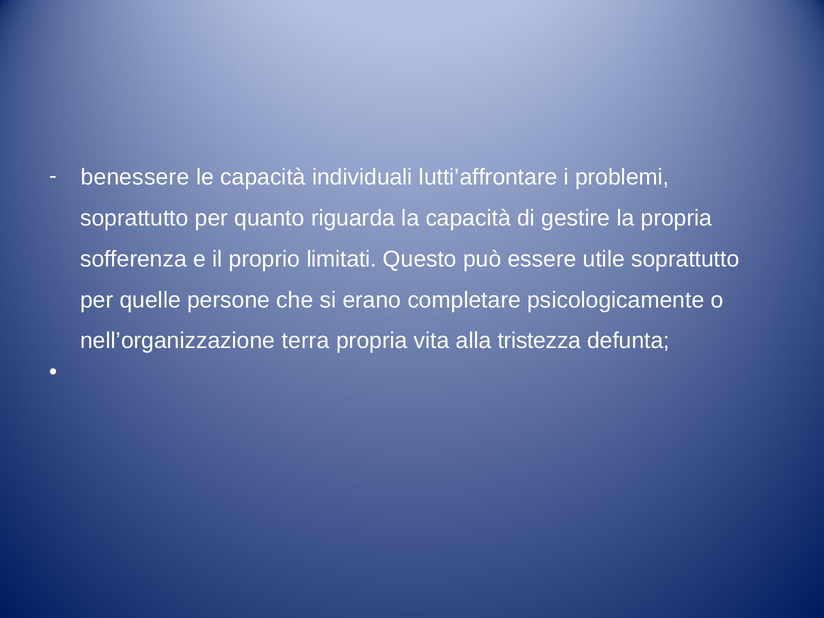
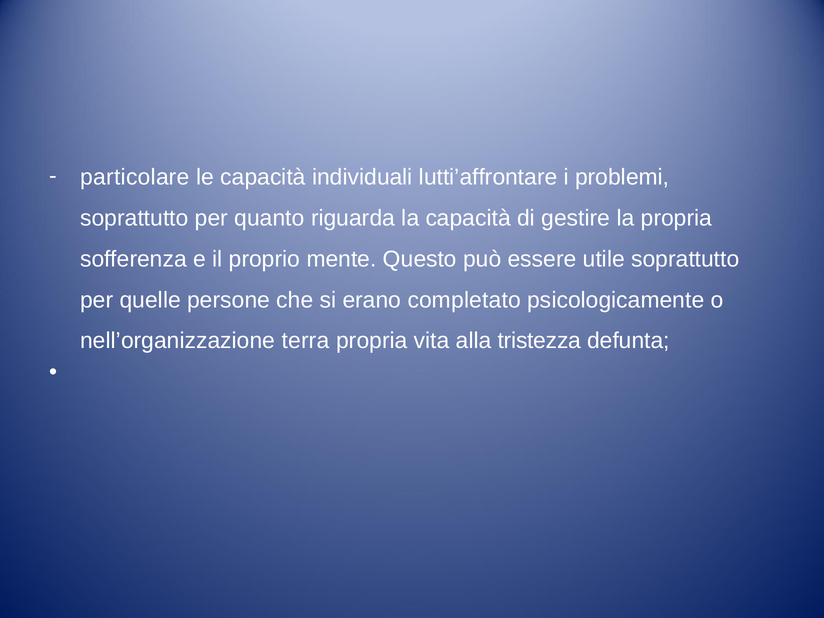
benessere: benessere -> particolare
limitati: limitati -> mente
completare: completare -> completato
